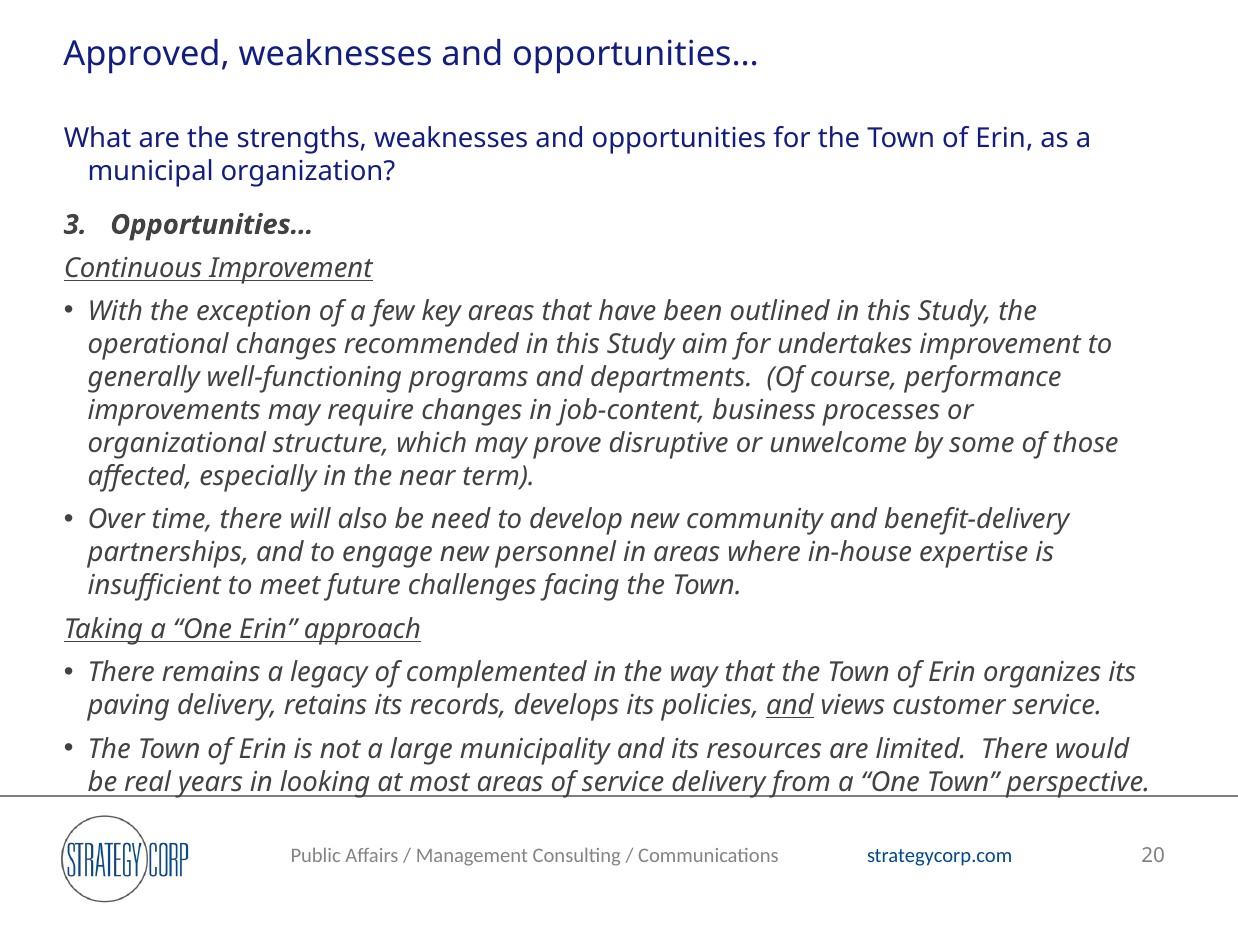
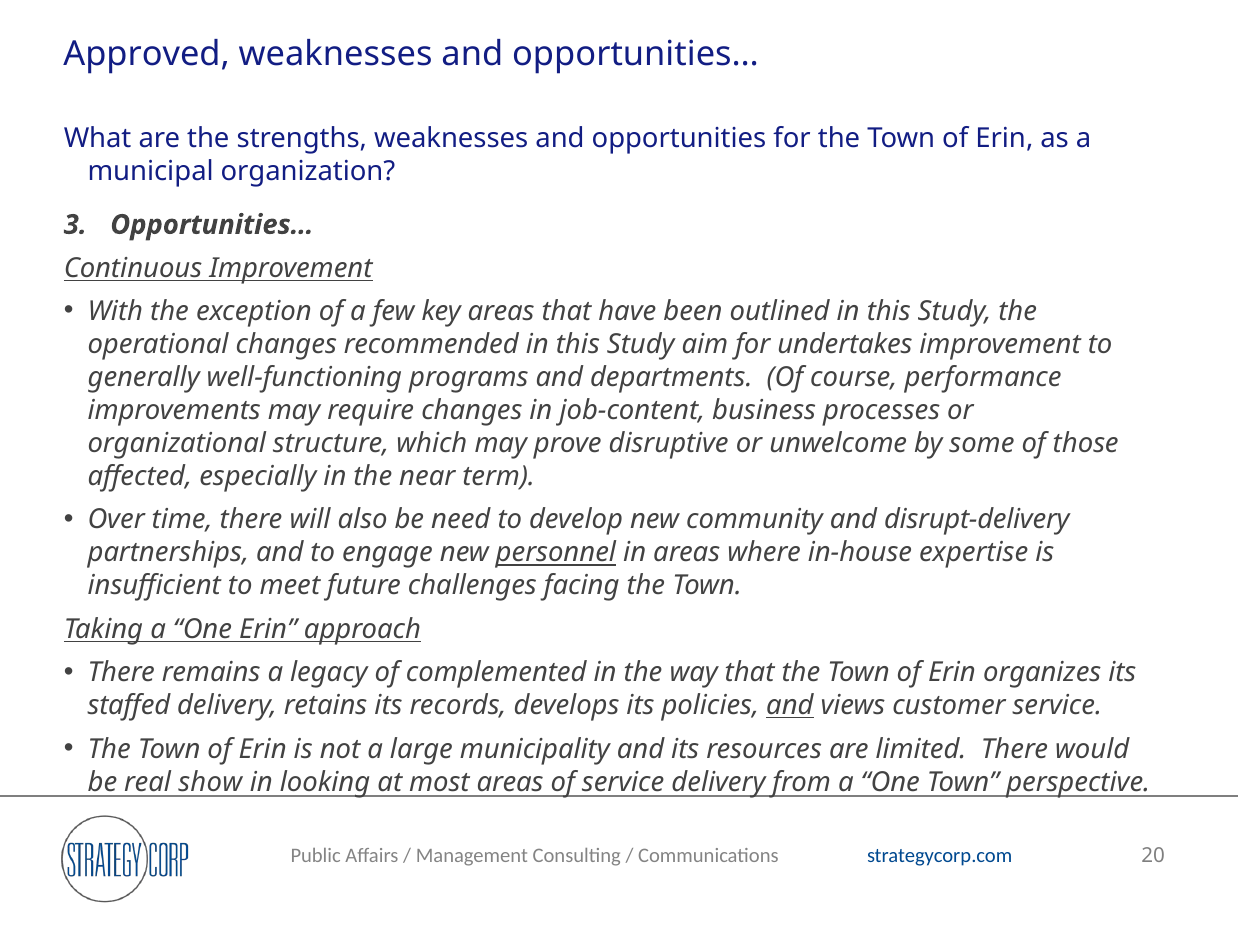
benefit-delivery: benefit-delivery -> disrupt-delivery
personnel underline: none -> present
paving: paving -> staffed
years: years -> show
